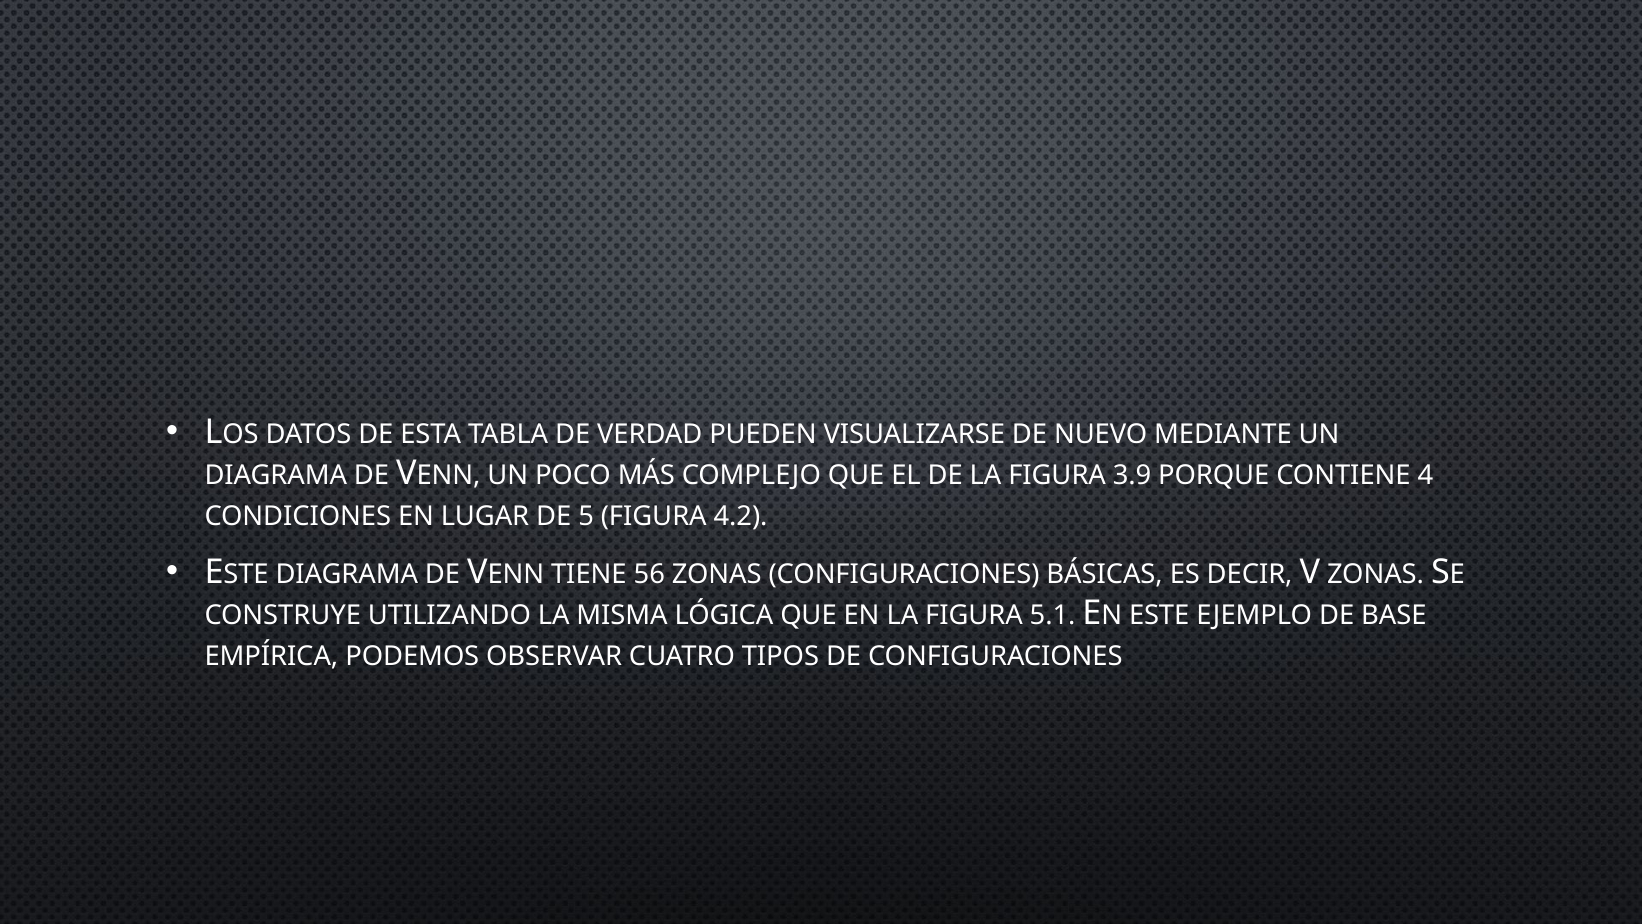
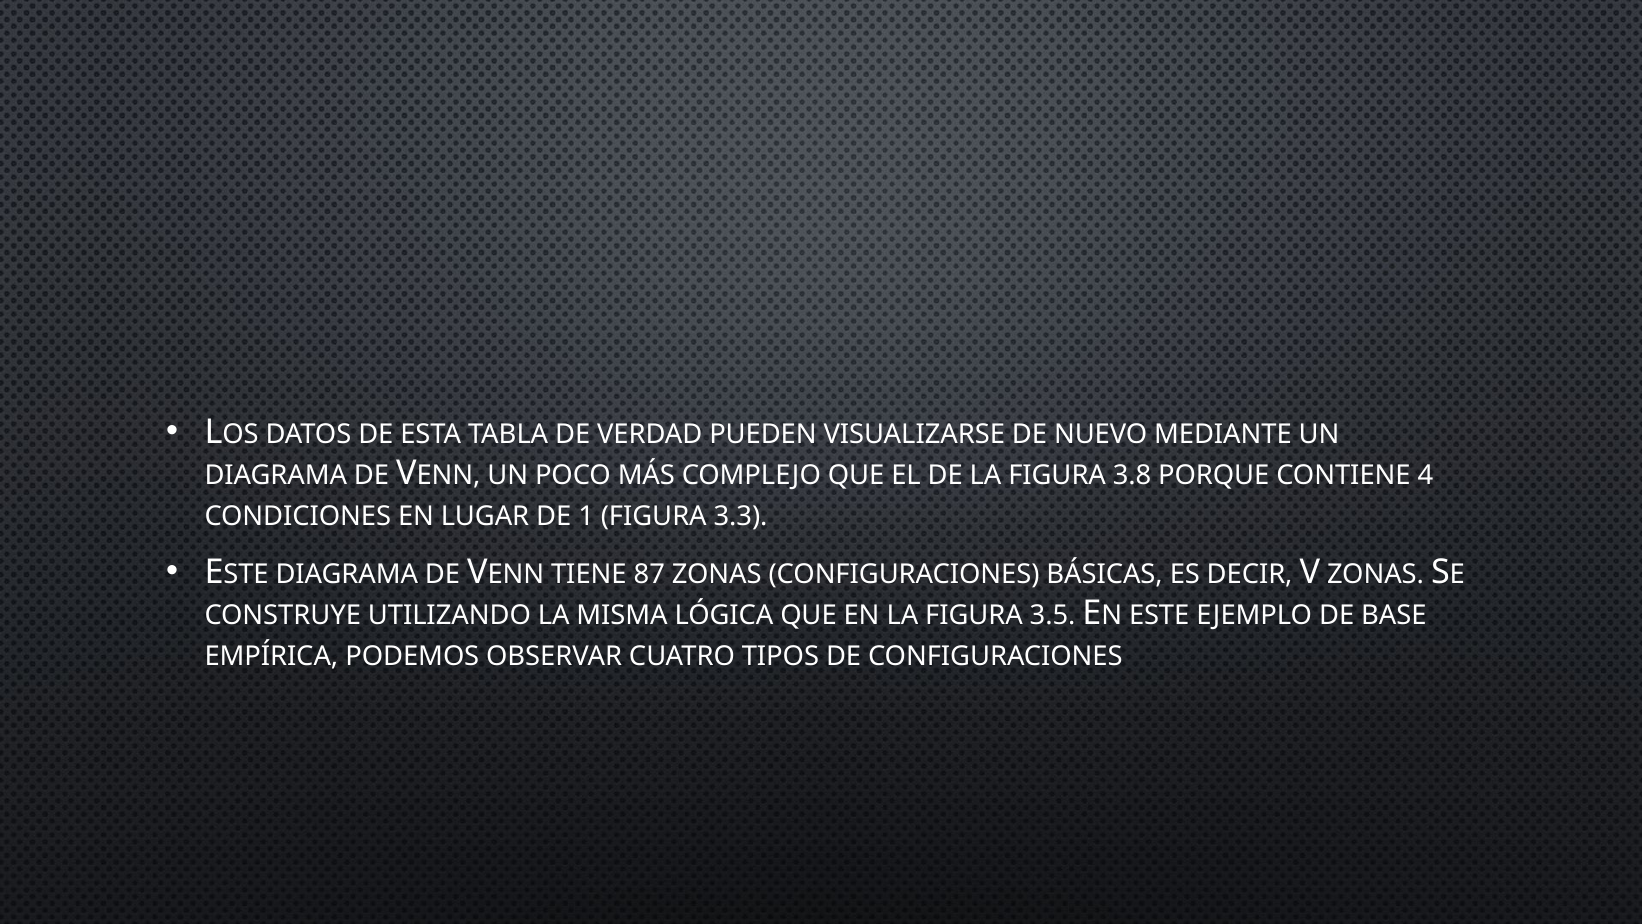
3.9: 3.9 -> 3.8
5: 5 -> 1
4.2: 4.2 -> 3.3
56: 56 -> 87
5.1: 5.1 -> 3.5
